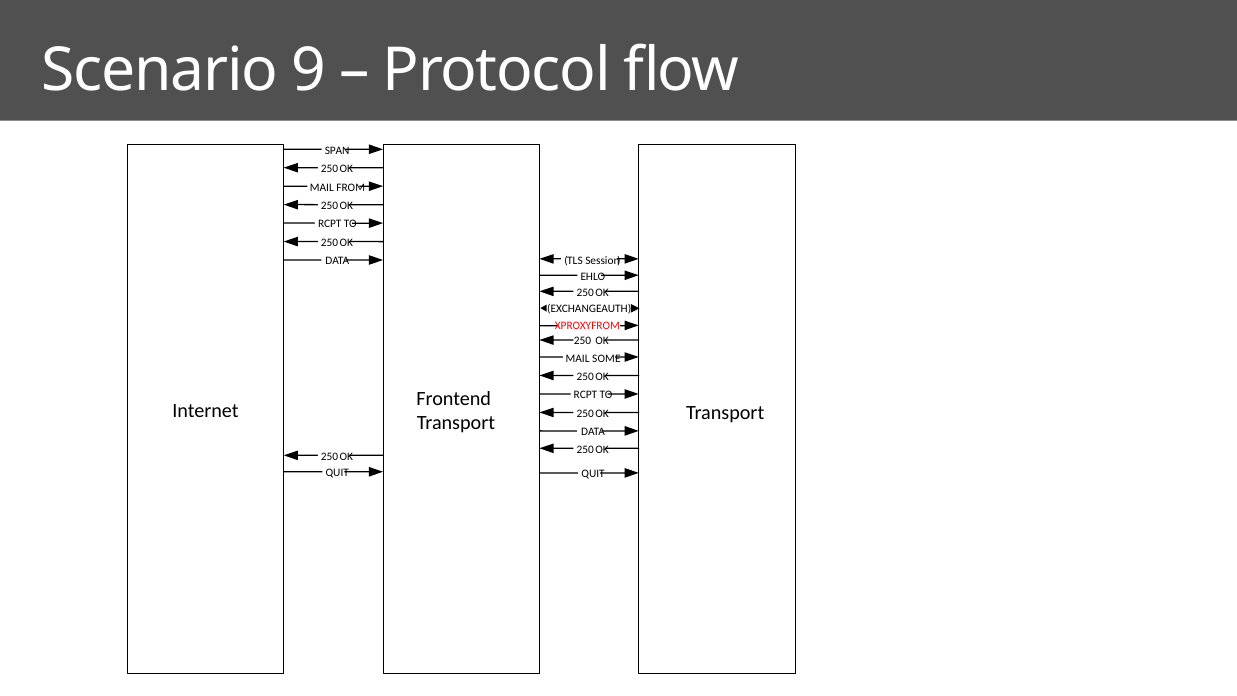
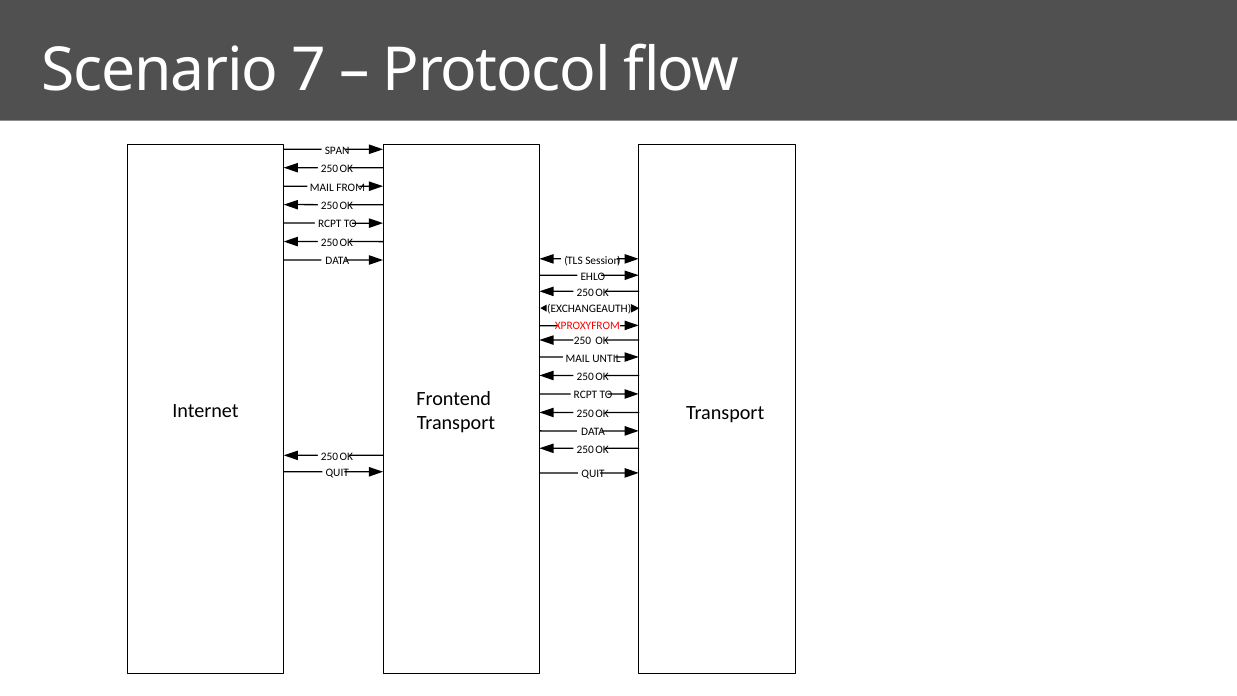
9: 9 -> 7
SOME: SOME -> UNTIL
